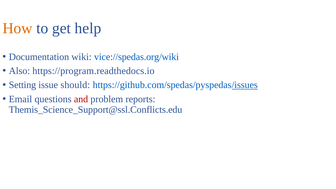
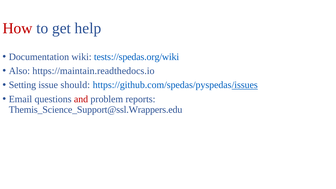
How colour: orange -> red
vice://spedas.org/wiki: vice://spedas.org/wiki -> tests://spedas.org/wiki
https://program.readthedocs.io: https://program.readthedocs.io -> https://maintain.readthedocs.io
Themis_Science_Support@ssl.Conflicts.edu: Themis_Science_Support@ssl.Conflicts.edu -> Themis_Science_Support@ssl.Wrappers.edu
